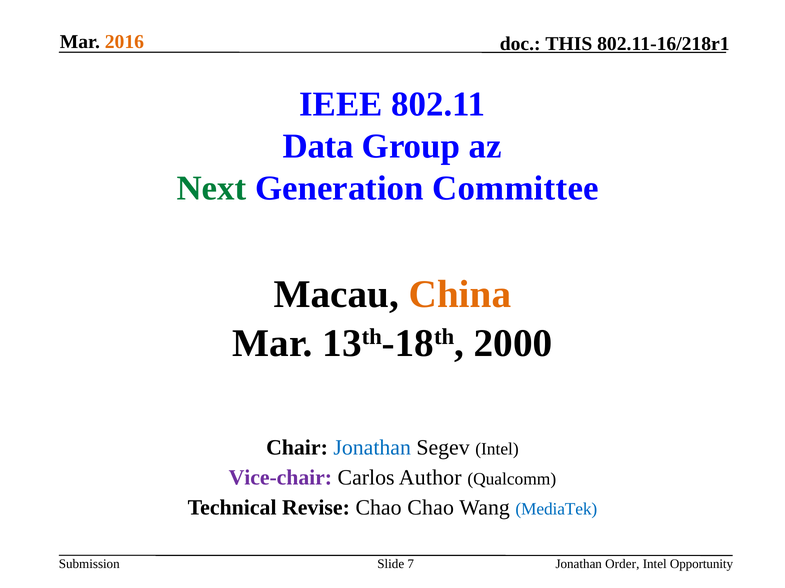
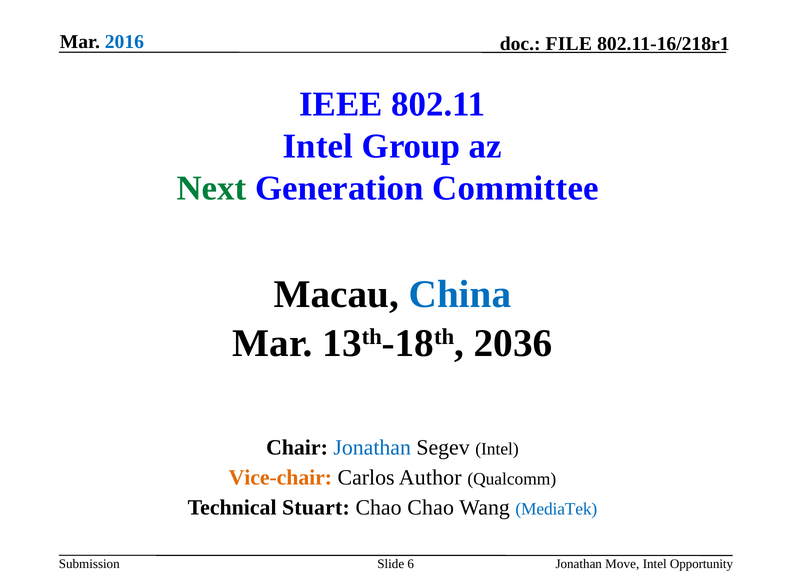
2016 colour: orange -> blue
THIS: THIS -> FILE
Data at (318, 147): Data -> Intel
China colour: orange -> blue
2000: 2000 -> 2036
Vice-chair colour: purple -> orange
Revise: Revise -> Stuart
7: 7 -> 6
Order: Order -> Move
